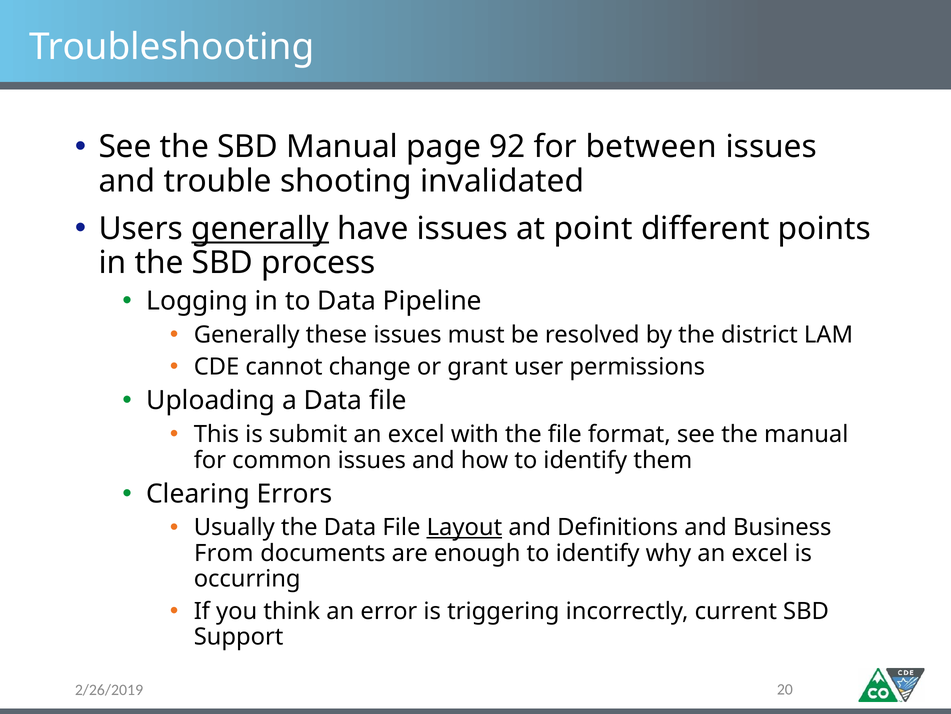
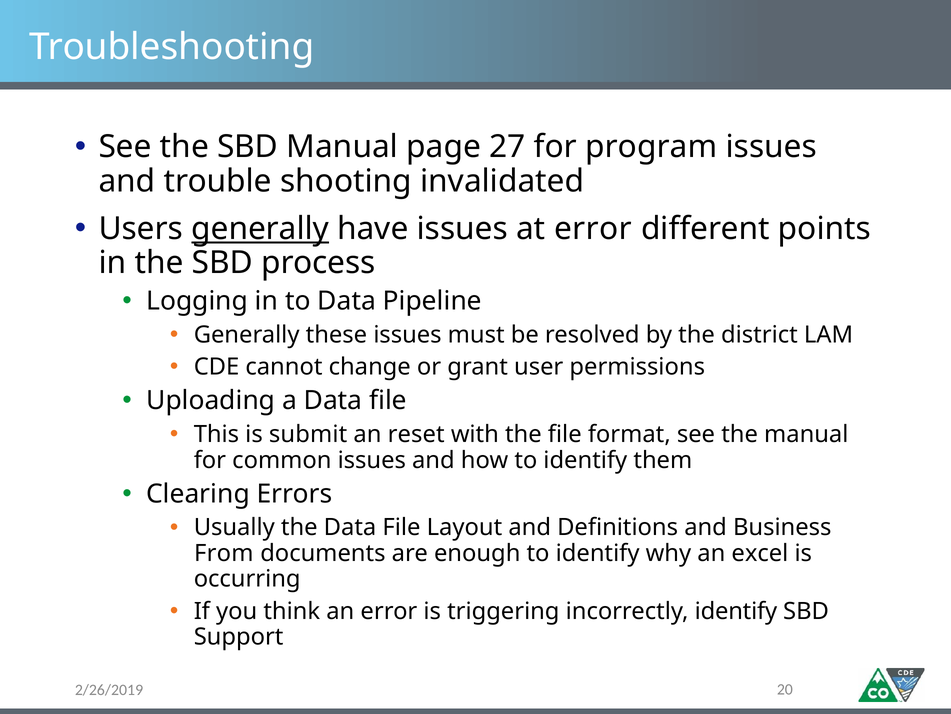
92: 92 -> 27
between: between -> program
at point: point -> error
excel at (416, 434): excel -> reset
Layout underline: present -> none
incorrectly current: current -> identify
